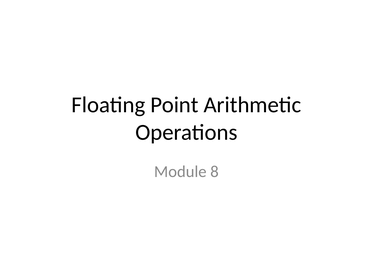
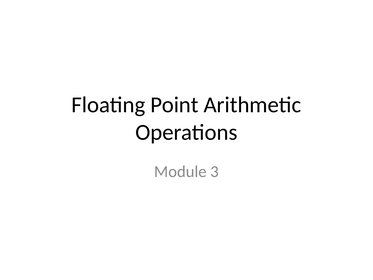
8: 8 -> 3
